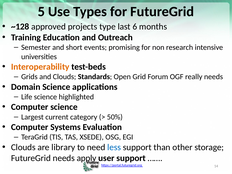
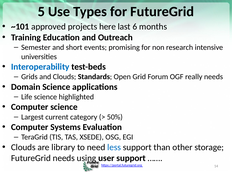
~128: ~128 -> ~101
type: type -> here
Interoperability colour: orange -> blue
apply: apply -> using
